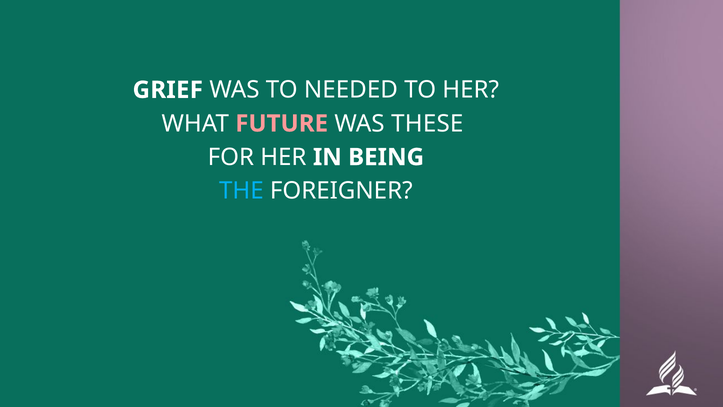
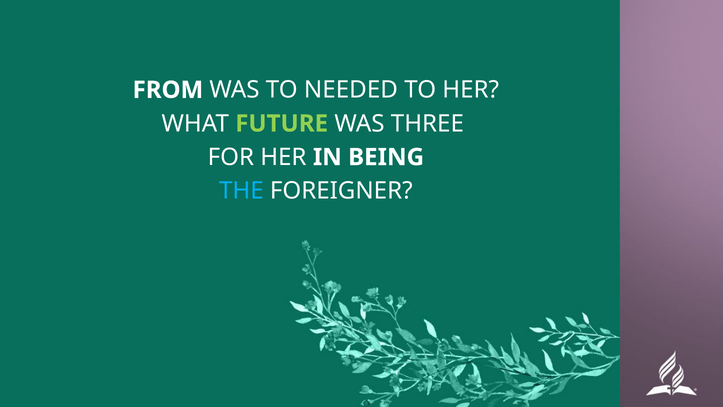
GRIEF: GRIEF -> FROM
FUTURE colour: pink -> light green
THESE: THESE -> THREE
